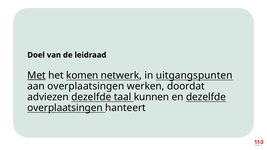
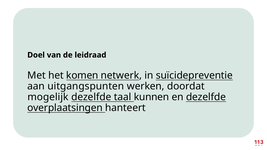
Met underline: present -> none
uitgangspunten: uitgangspunten -> suïcidepreventie
aan overplaatsingen: overplaatsingen -> uitgangspunten
adviezen: adviezen -> mogelijk
